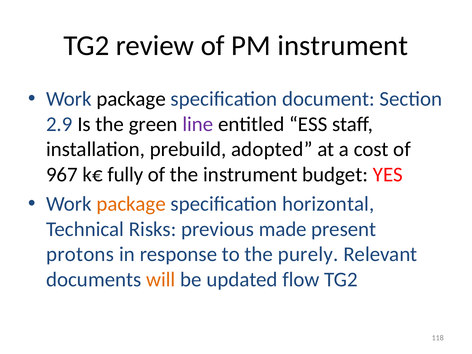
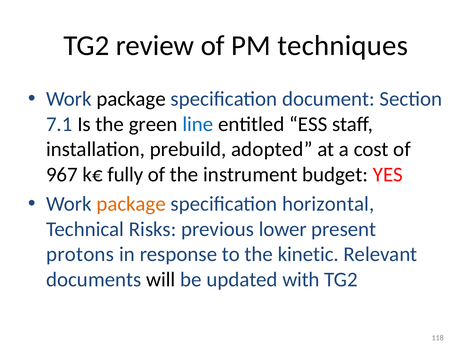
PM instrument: instrument -> techniques
2.9: 2.9 -> 7.1
line colour: purple -> blue
made: made -> lower
purely: purely -> kinetic
will colour: orange -> black
flow: flow -> with
